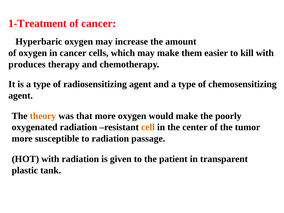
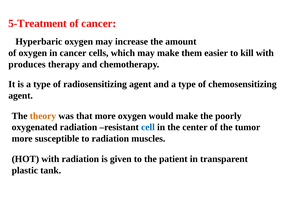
1-Treatment: 1-Treatment -> 5-Treatment
cell colour: orange -> blue
passage: passage -> muscles
